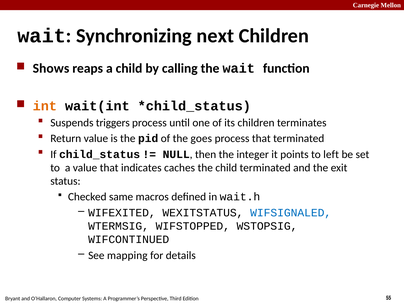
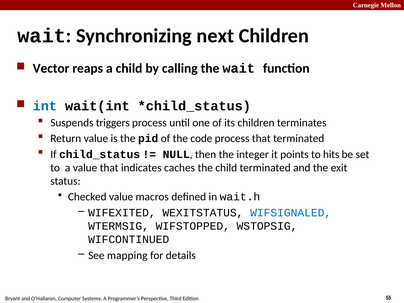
Shows: Shows -> Vector
int colour: orange -> blue
goes: goes -> code
left: left -> hits
Checked same: same -> value
